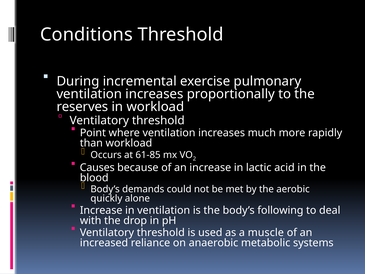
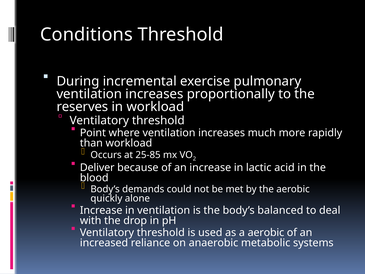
61-85: 61-85 -> 25-85
Causes: Causes -> Deliver
following: following -> balanced
a muscle: muscle -> aerobic
